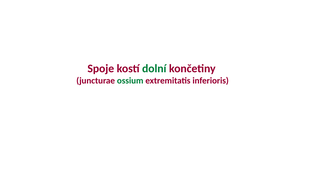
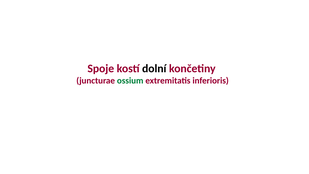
dolní colour: green -> black
